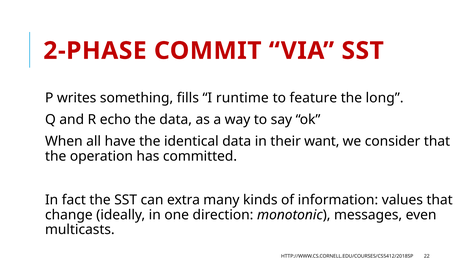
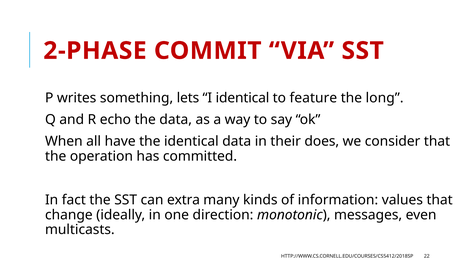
fills: fills -> lets
I runtime: runtime -> identical
want: want -> does
